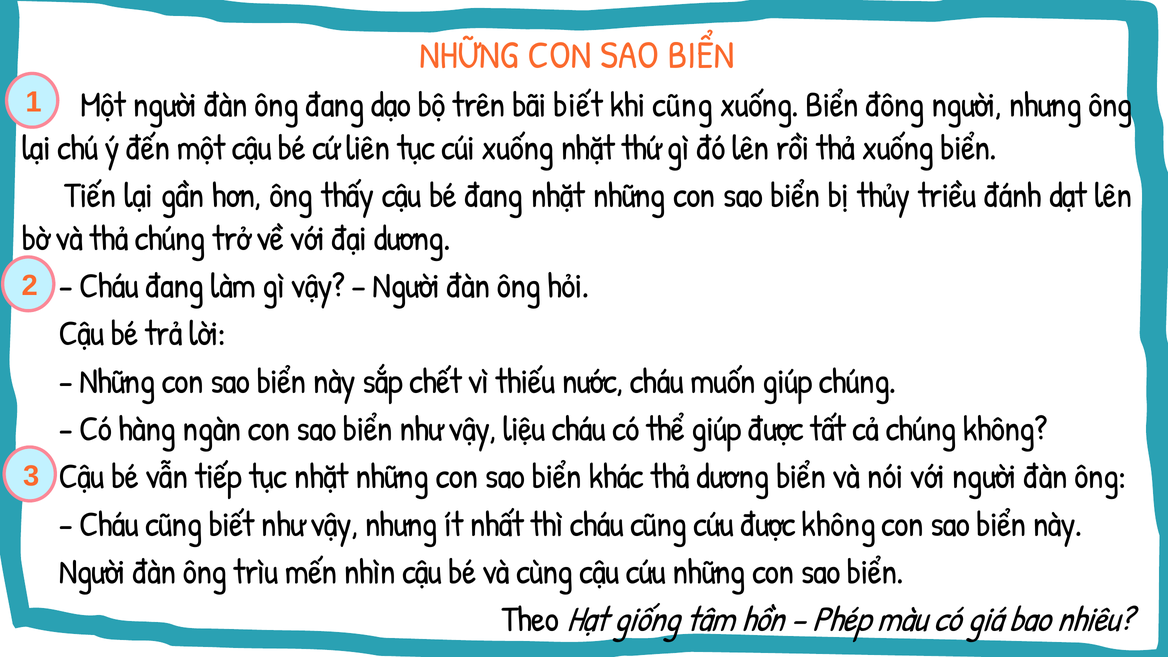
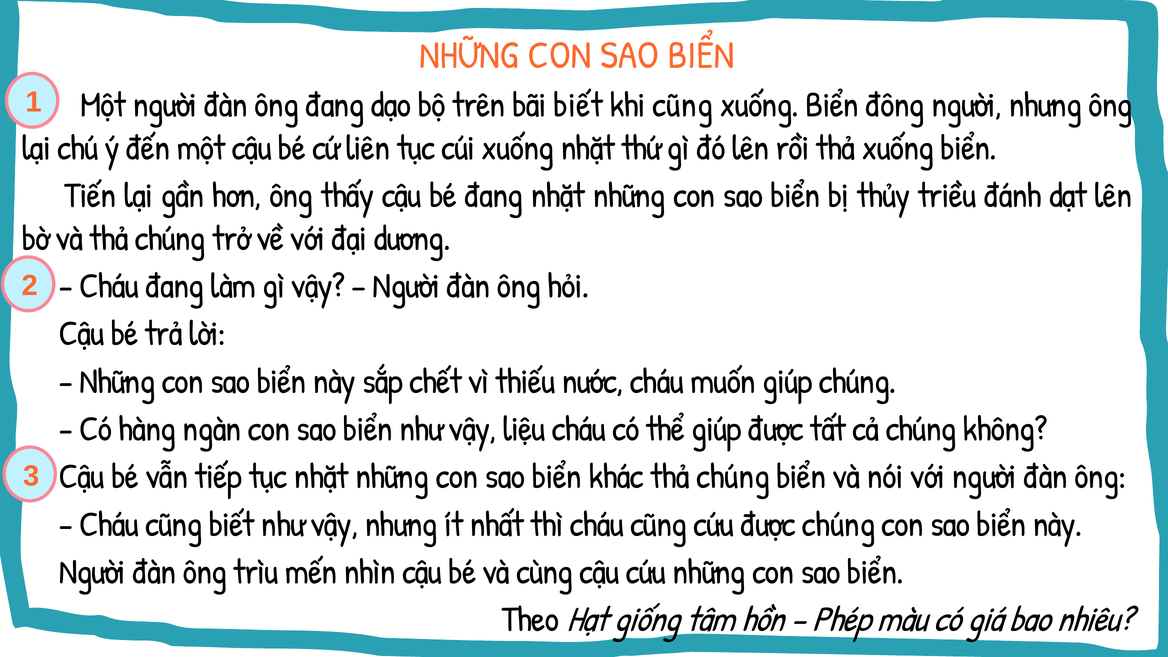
khác thả dương: dương -> chúng
được không: không -> chúng
